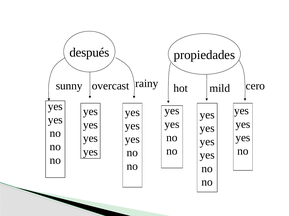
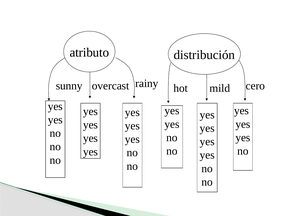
después: después -> atributo
propiedades: propiedades -> distribución
